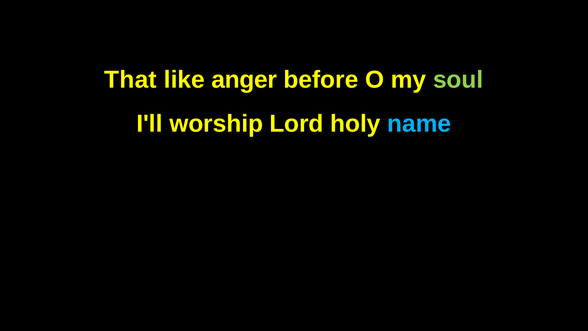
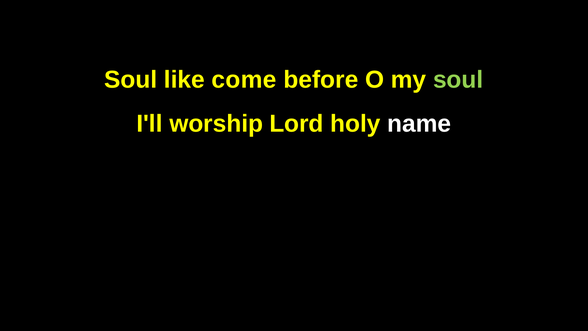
That at (131, 80): That -> Soul
anger: anger -> come
name colour: light blue -> white
